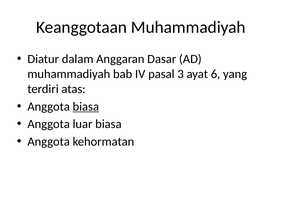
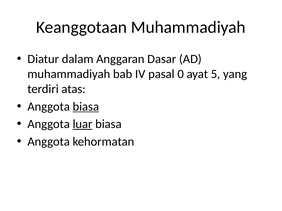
3: 3 -> 0
6: 6 -> 5
luar underline: none -> present
